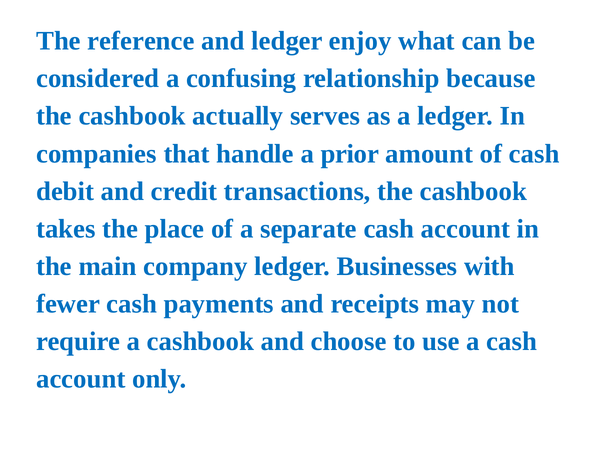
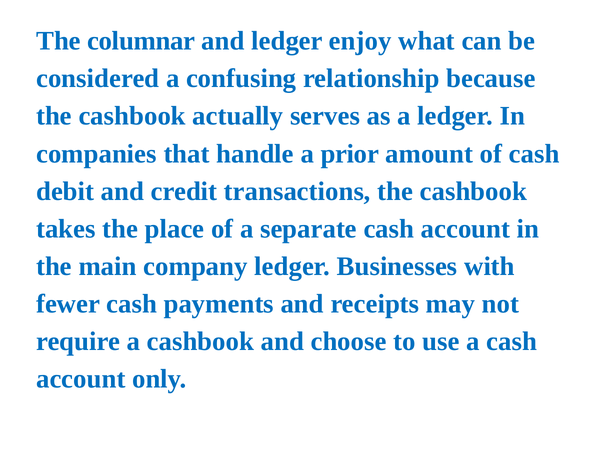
reference: reference -> columnar
